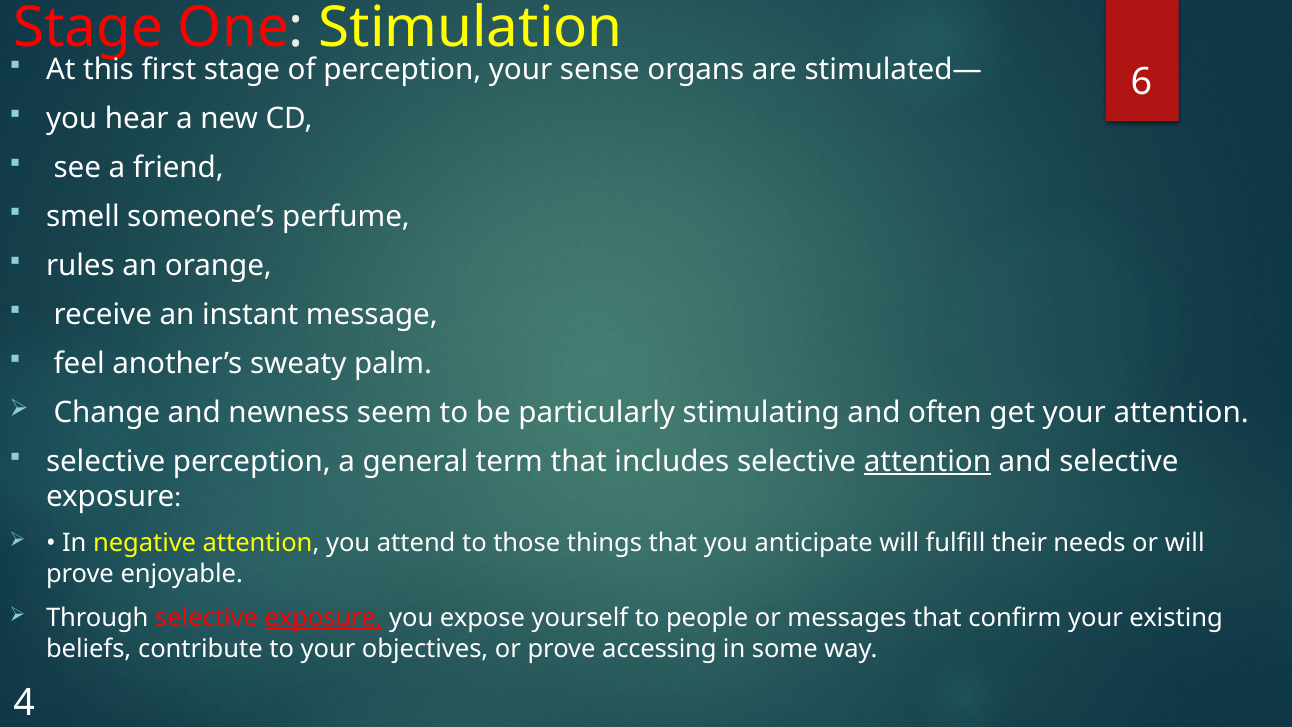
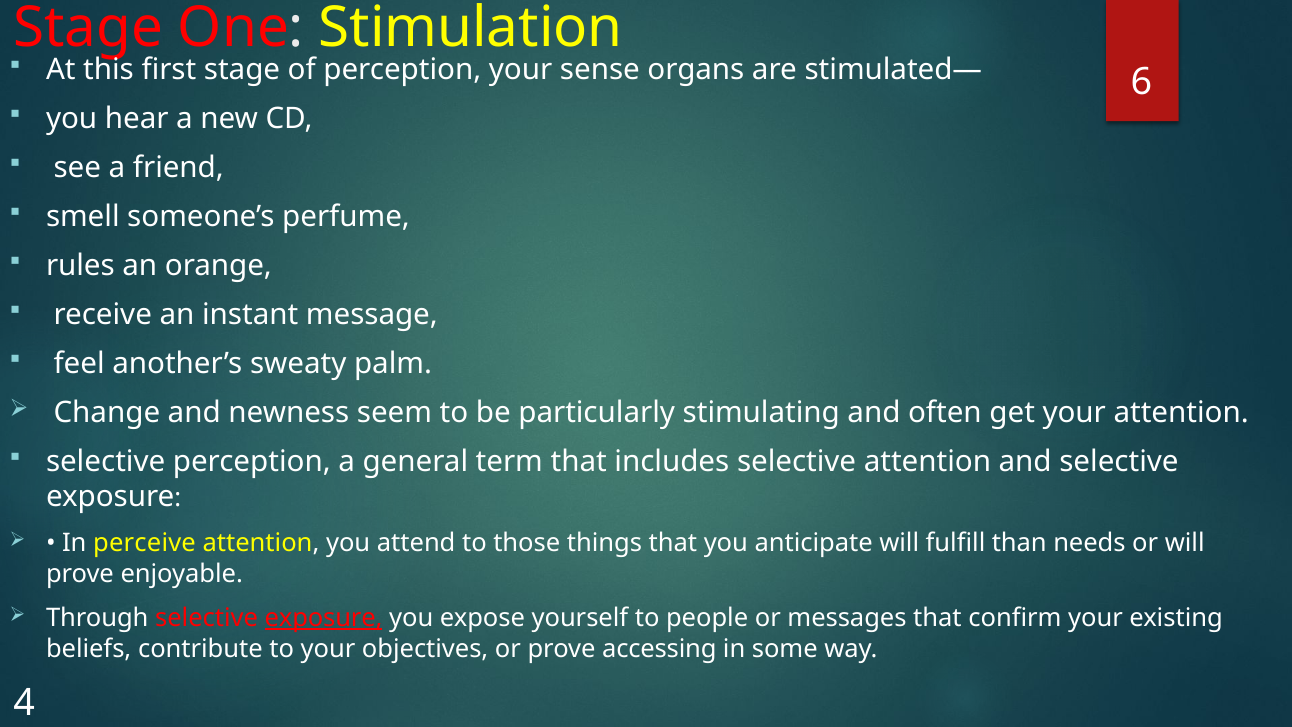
attention at (927, 461) underline: present -> none
negative: negative -> perceive
their: their -> than
